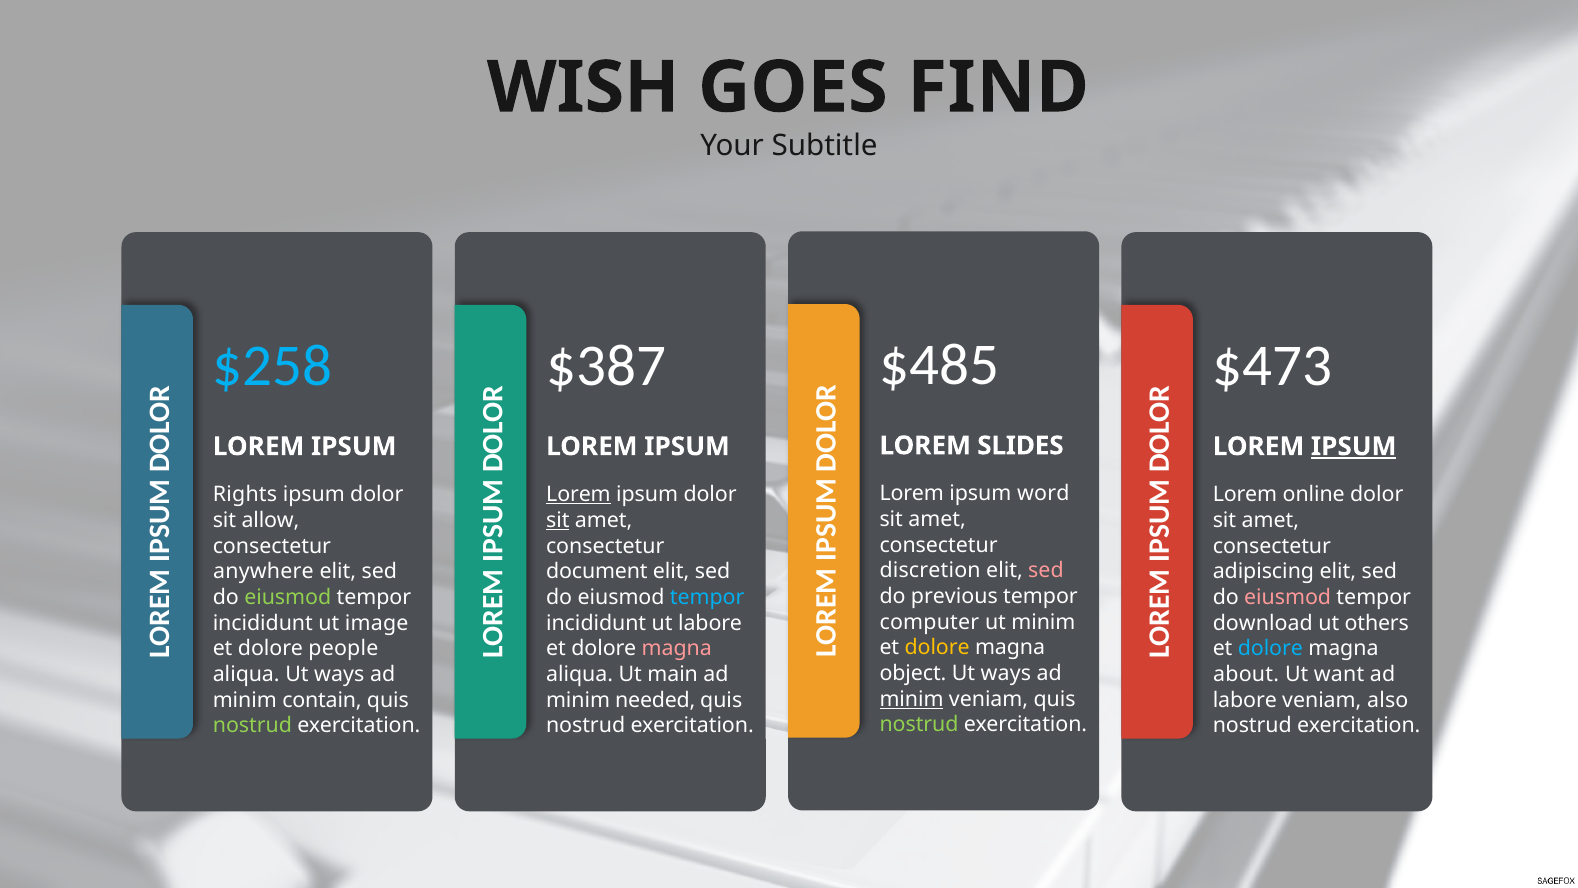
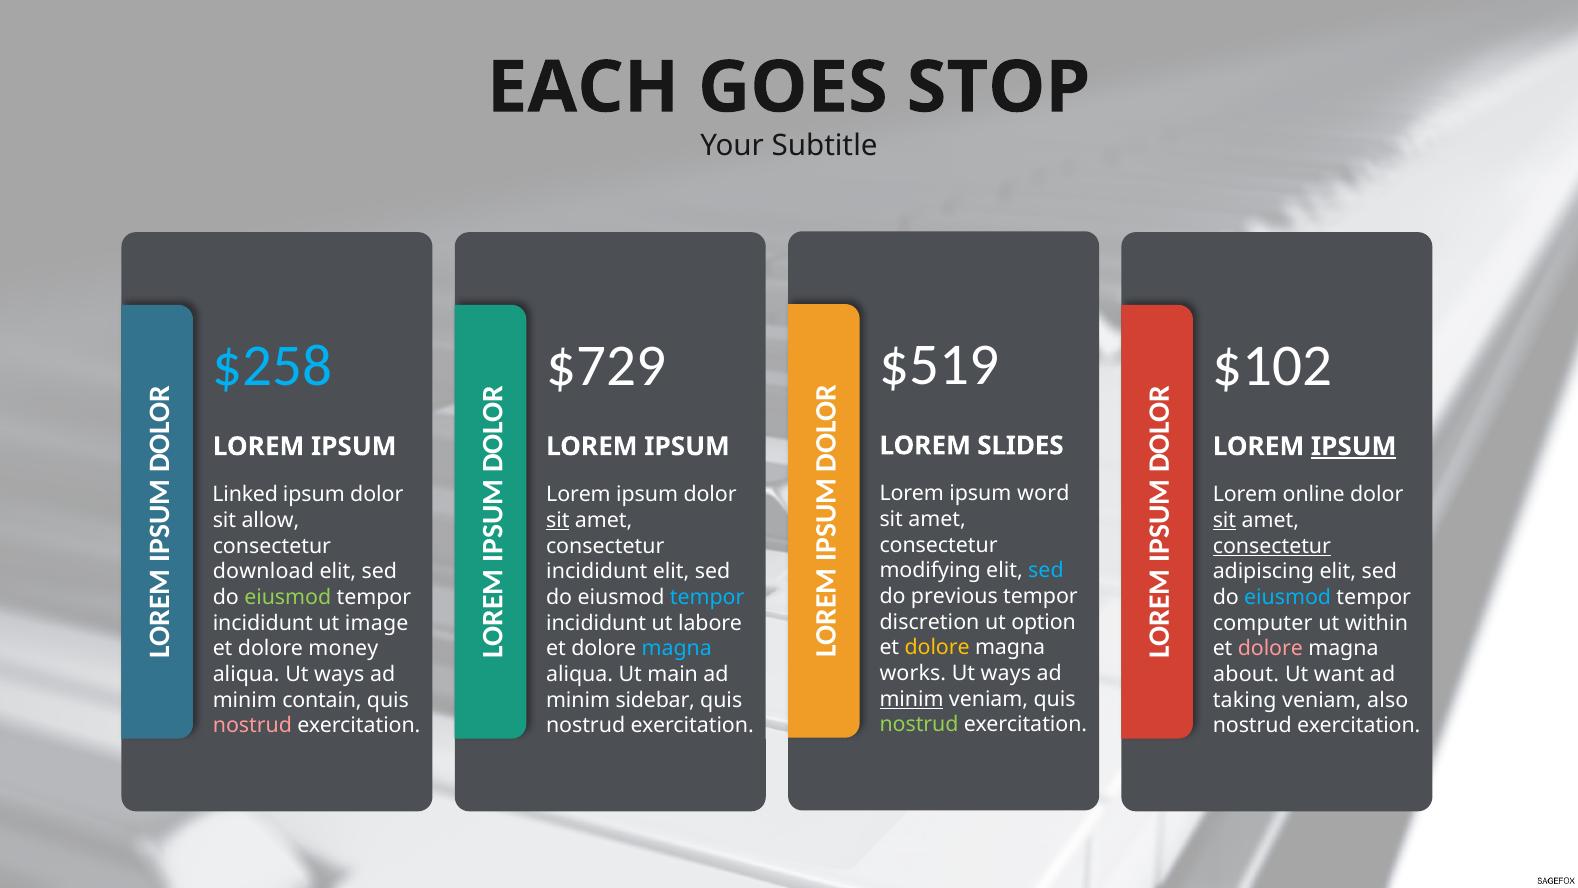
WISH: WISH -> EACH
FIND: FIND -> STOP
$485: $485 -> $519
$387: $387 -> $729
$473: $473 -> $102
Rights: Rights -> Linked
Lorem at (578, 494) underline: present -> none
sit at (1224, 520) underline: none -> present
consectetur at (1272, 546) underline: none -> present
discretion: discretion -> modifying
sed at (1046, 571) colour: pink -> light blue
anywhere: anywhere -> download
document at (597, 571): document -> incididunt
eiusmod at (1288, 597) colour: pink -> light blue
computer: computer -> discretion
ut minim: minim -> option
download: download -> computer
others: others -> within
people: people -> money
magna at (677, 648) colour: pink -> light blue
dolore at (1270, 648) colour: light blue -> pink
object: object -> works
needed: needed -> sidebar
labore at (1245, 700): labore -> taking
nostrud at (252, 725) colour: light green -> pink
